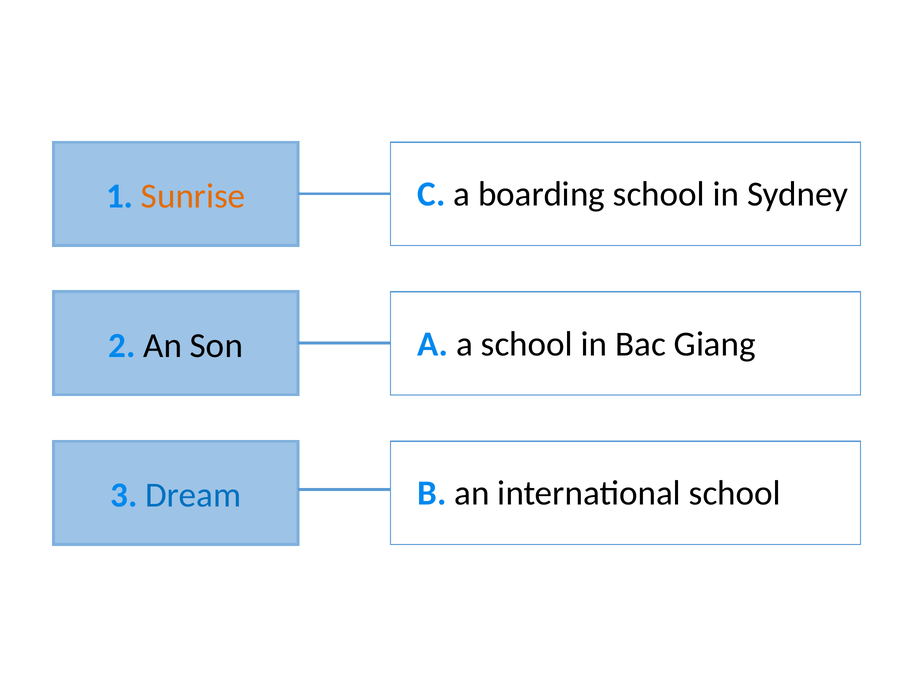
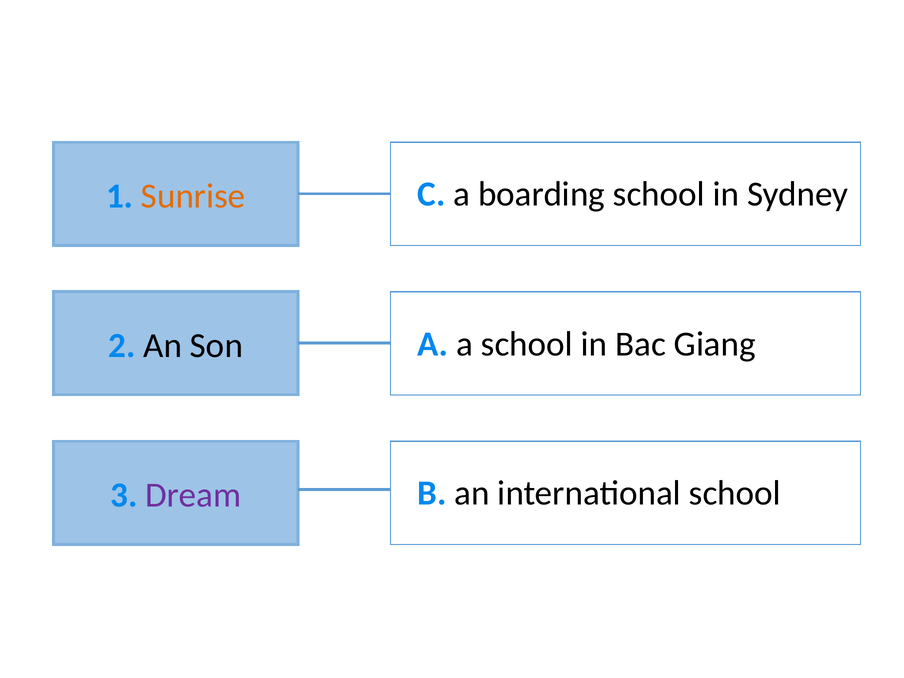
Dream colour: blue -> purple
